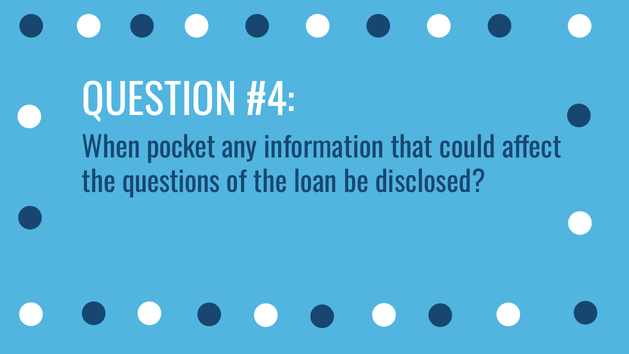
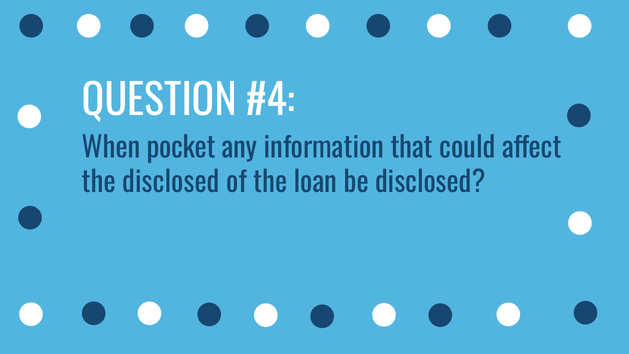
the questions: questions -> disclosed
